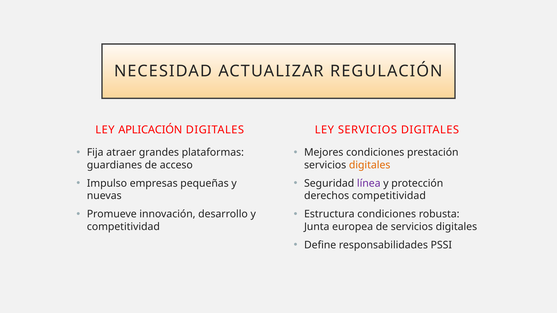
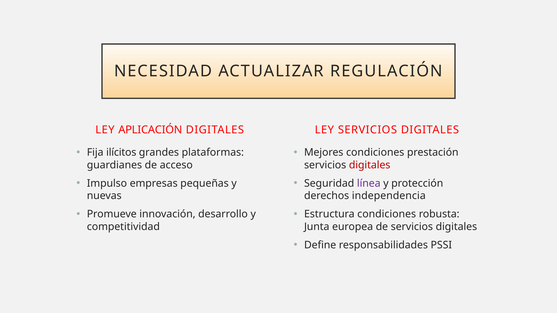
atraer: atraer -> ilícitos
digitales at (370, 165) colour: orange -> red
derechos competitividad: competitividad -> independencia
